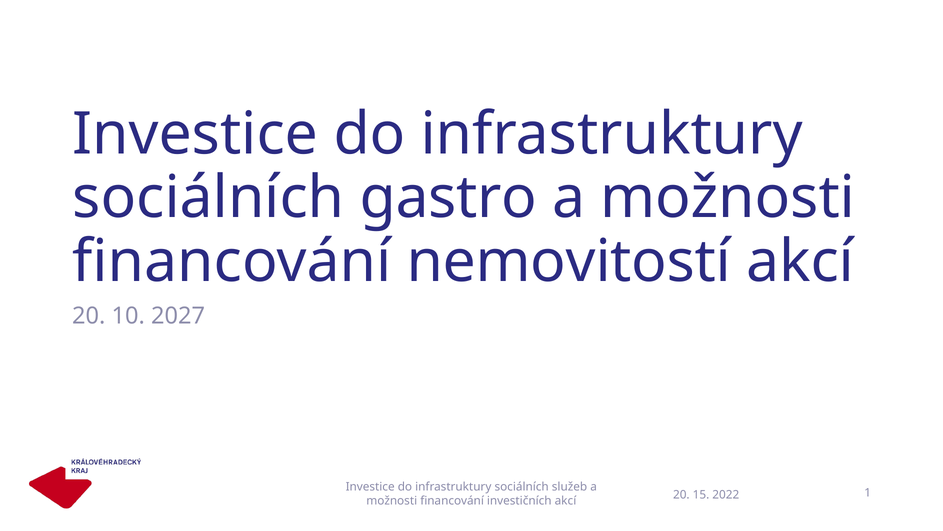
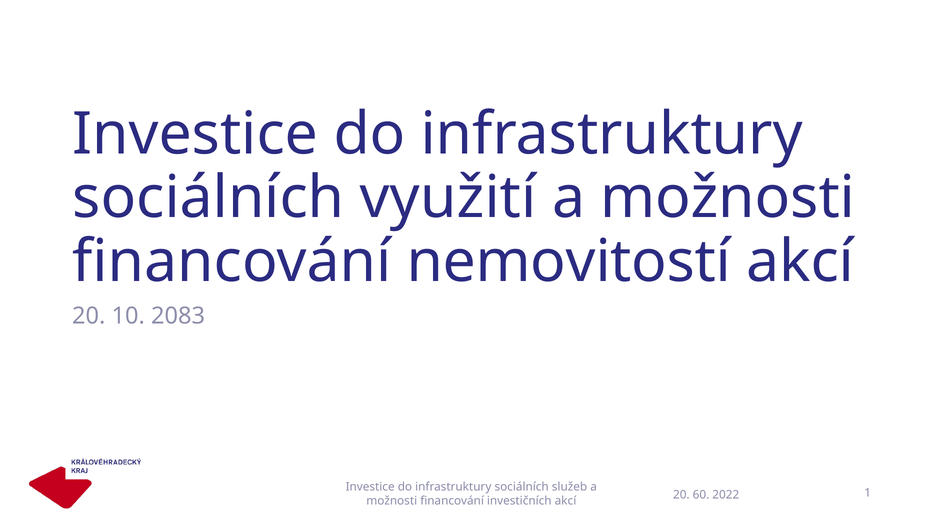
gastro: gastro -> využití
2027: 2027 -> 2083
15: 15 -> 60
